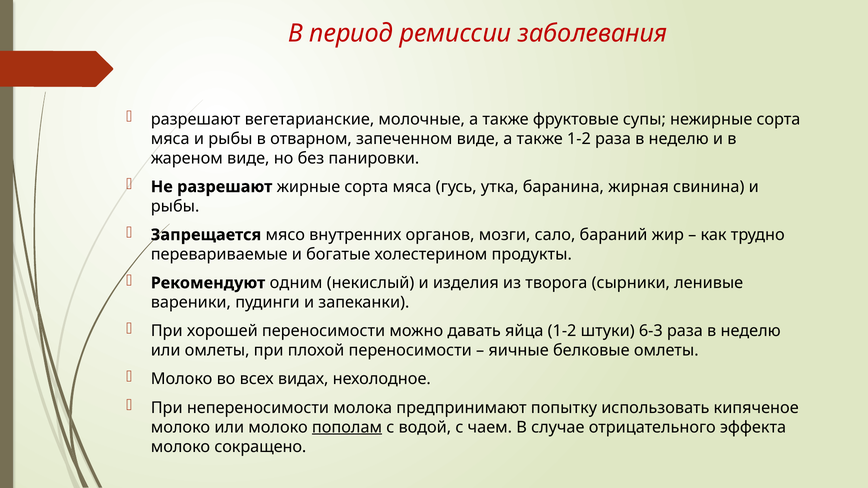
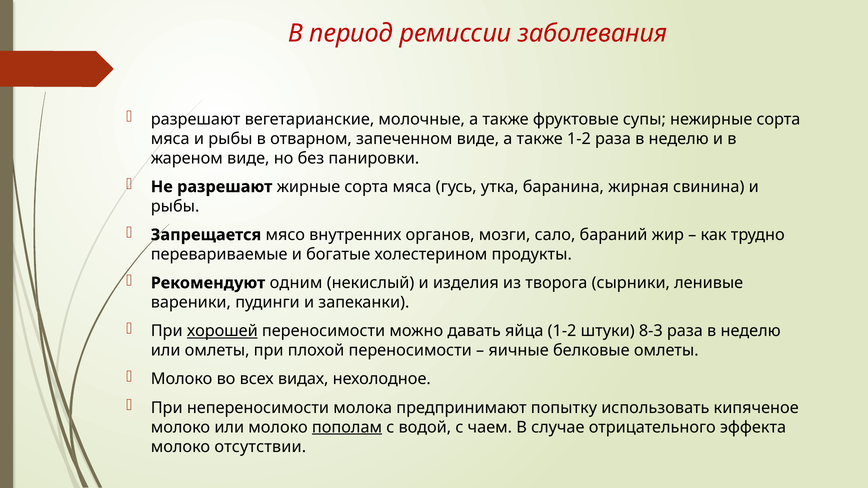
хорошей underline: none -> present
6-3: 6-3 -> 8-3
сокращено: сокращено -> отсутствии
